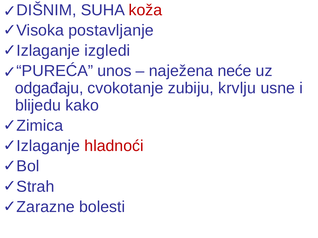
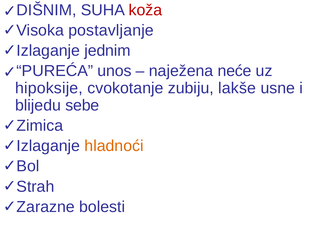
izgledi: izgledi -> jednim
odgađaju: odgađaju -> hipoksije
krvlju: krvlju -> lakše
kako: kako -> sebe
hladnoći colour: red -> orange
